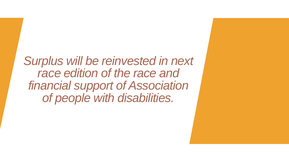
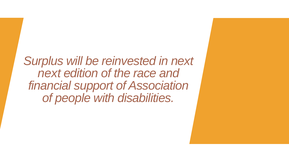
race at (49, 74): race -> next
